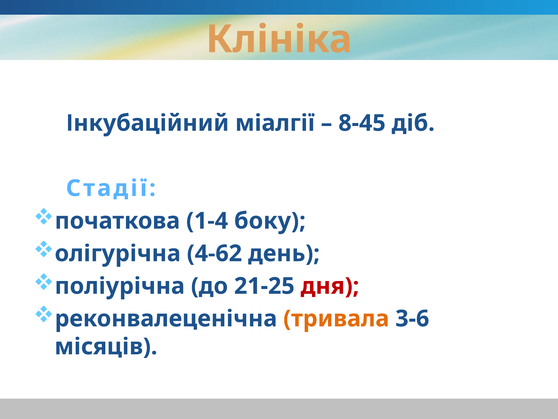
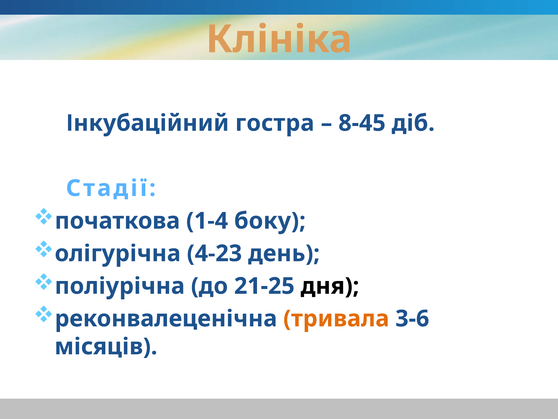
міалгії: міалгії -> гостра
4-62: 4-62 -> 4-23
дня colour: red -> black
